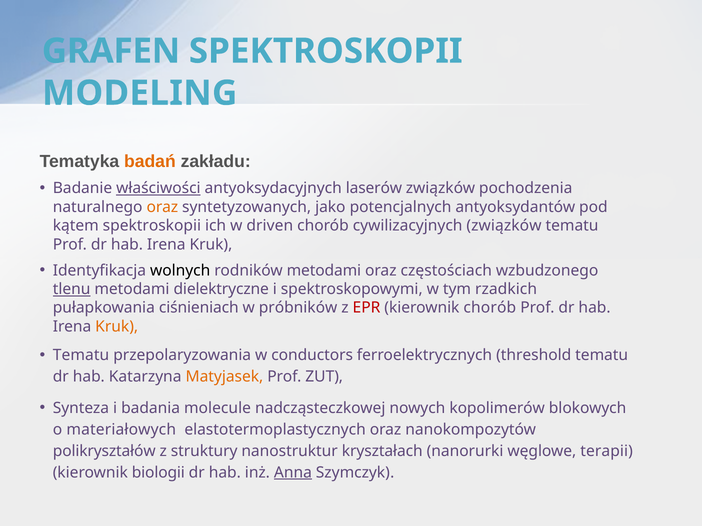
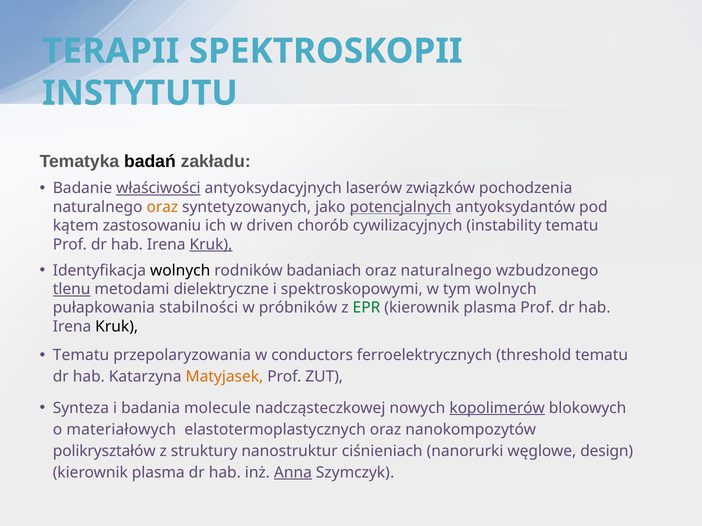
GRAFEN: GRAFEN -> TERAPII
MODELING: MODELING -> INSTYTUTU
badań colour: orange -> black
potencjalnych underline: none -> present
kątem spektroskopii: spektroskopii -> zastosowaniu
cywilizacyjnych związków: związków -> instability
Kruk at (211, 245) underline: none -> present
rodników metodami: metodami -> badaniach
oraz częstościach: częstościach -> naturalnego
tym rzadkich: rzadkich -> wolnych
ciśnieniach: ciśnieniach -> stabilności
EPR colour: red -> green
chorób at (490, 308): chorób -> plasma
Kruk at (117, 327) colour: orange -> black
kopolimerów underline: none -> present
kryształach: kryształach -> ciśnieniach
terapii: terapii -> design
biologii at (158, 473): biologii -> plasma
